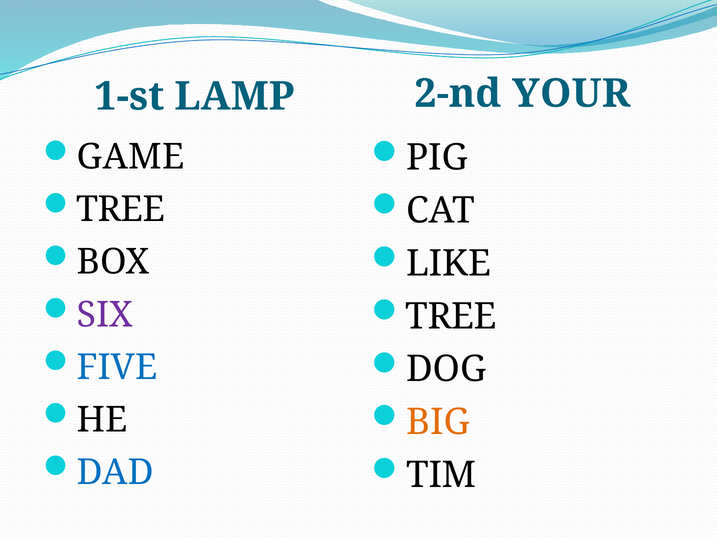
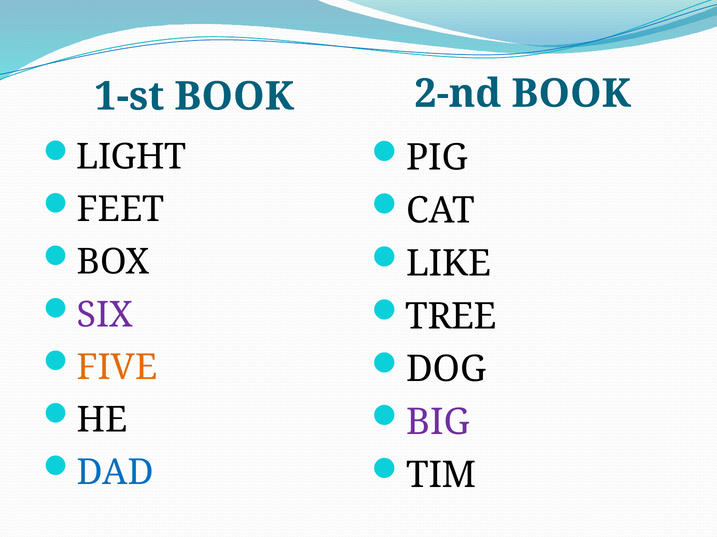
1-st LAMP: LAMP -> BOOK
2-nd YOUR: YOUR -> BOOK
GAME: GAME -> LIGHT
TREE at (121, 210): TREE -> FEET
FIVE colour: blue -> orange
BIG colour: orange -> purple
